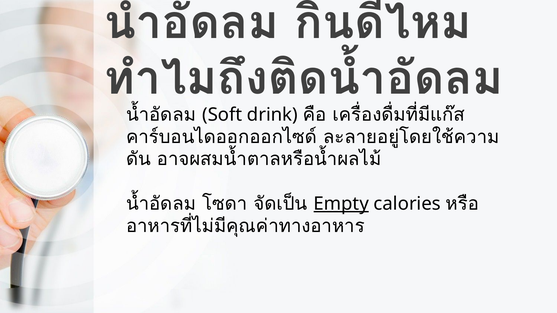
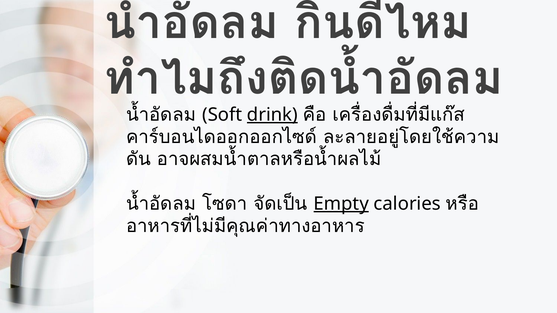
drink underline: none -> present
